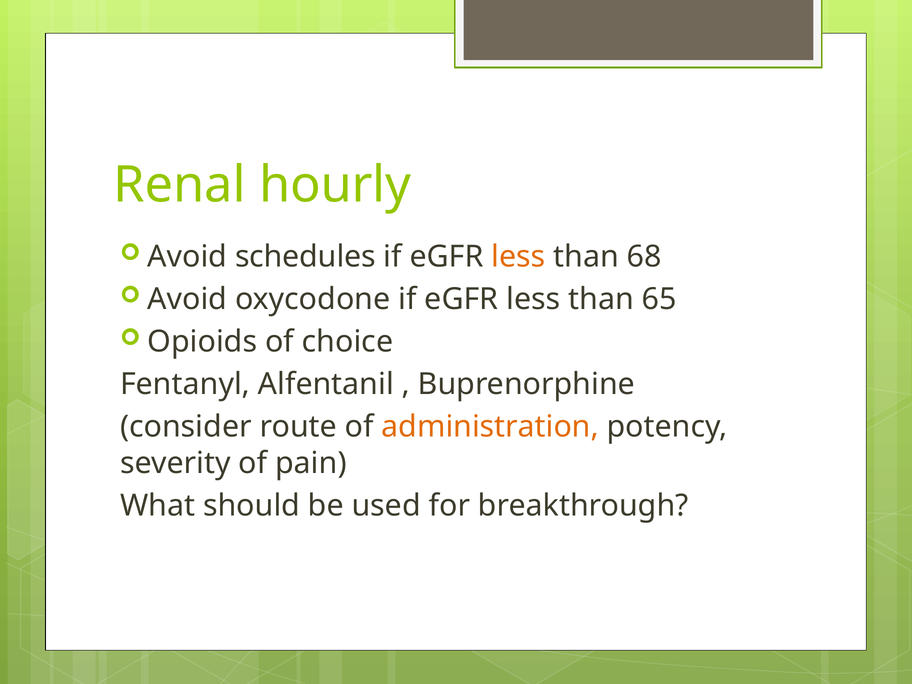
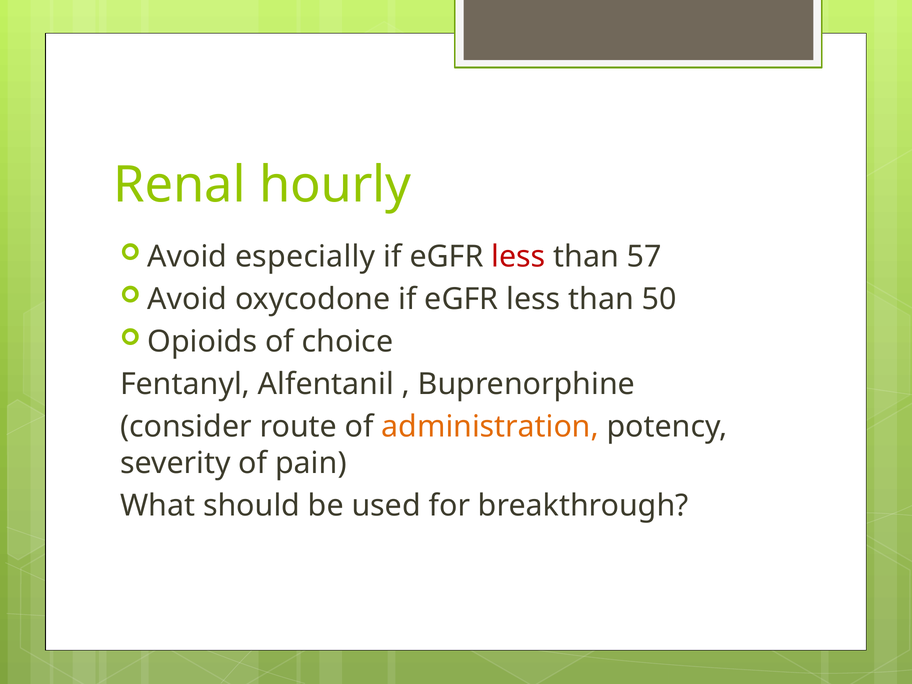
schedules: schedules -> especially
less at (519, 257) colour: orange -> red
68: 68 -> 57
65: 65 -> 50
